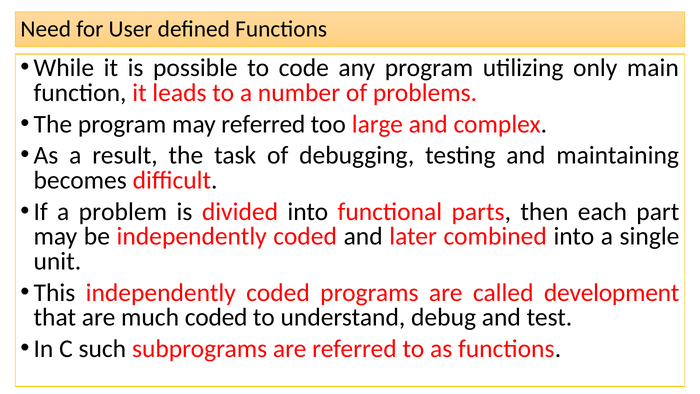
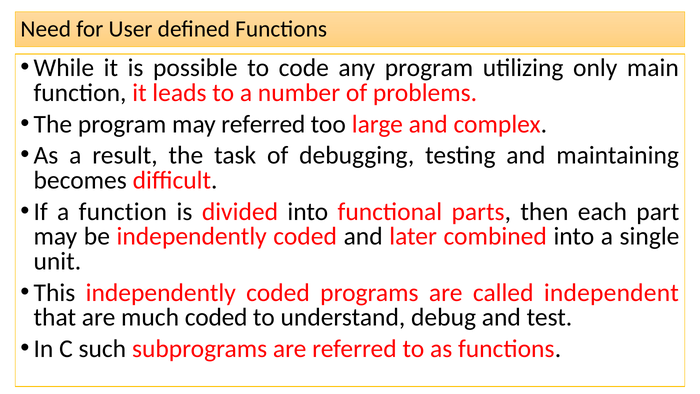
a problem: problem -> function
development: development -> independent
